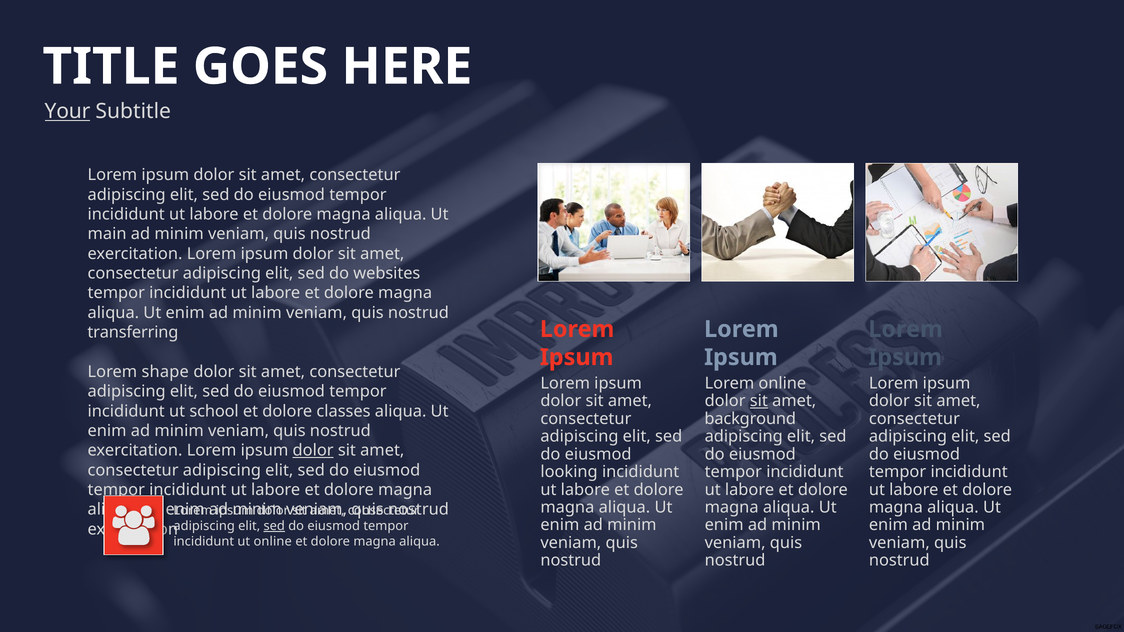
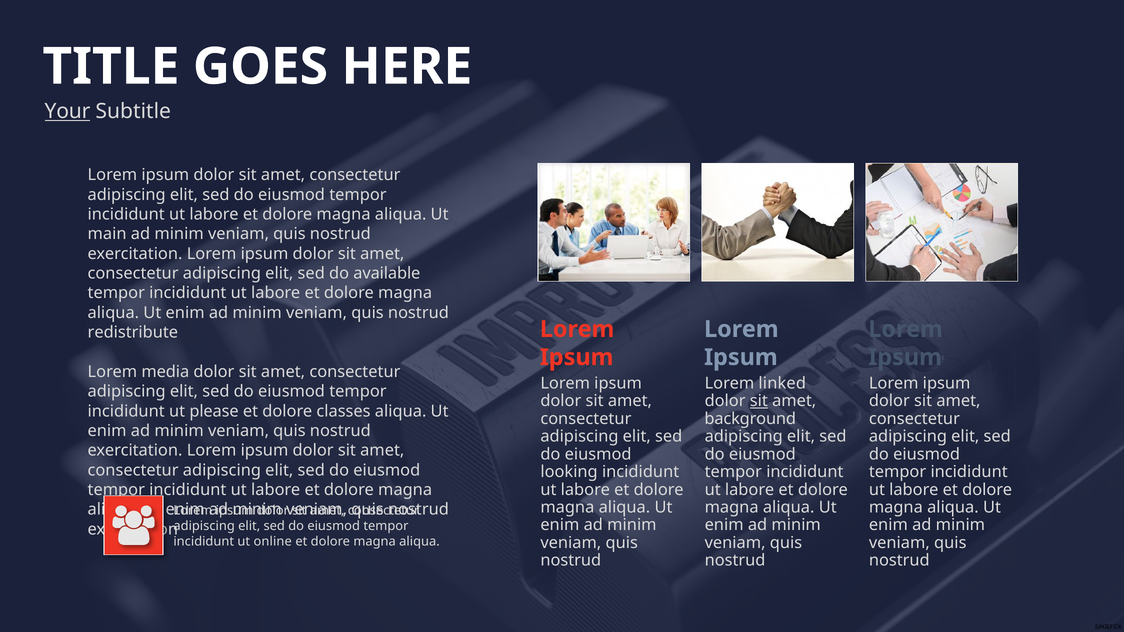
websites: websites -> available
transferring: transferring -> redistribute
shape: shape -> media
Lorem online: online -> linked
school: school -> please
dolor at (313, 451) underline: present -> none
sed at (274, 526) underline: present -> none
